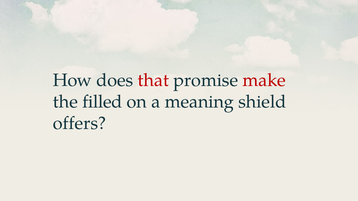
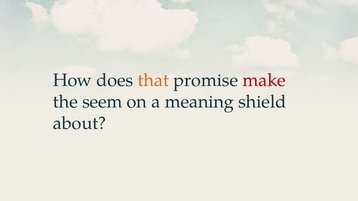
that colour: red -> orange
filled: filled -> seem
offers: offers -> about
